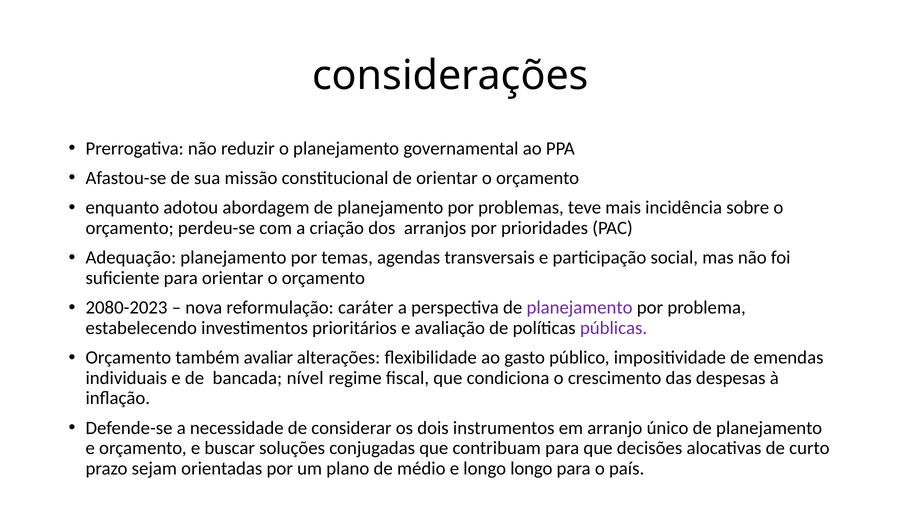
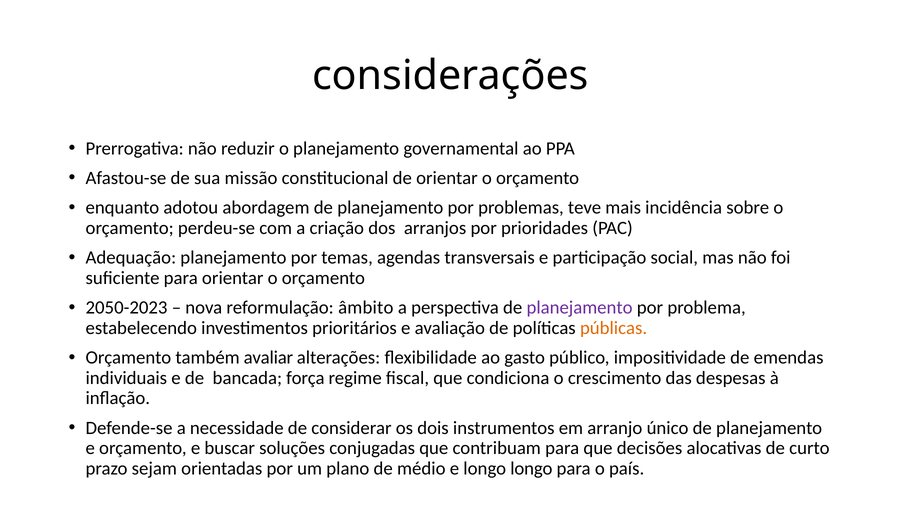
2080-2023: 2080-2023 -> 2050-2023
caráter: caráter -> âmbito
públicas colour: purple -> orange
nível: nível -> força
